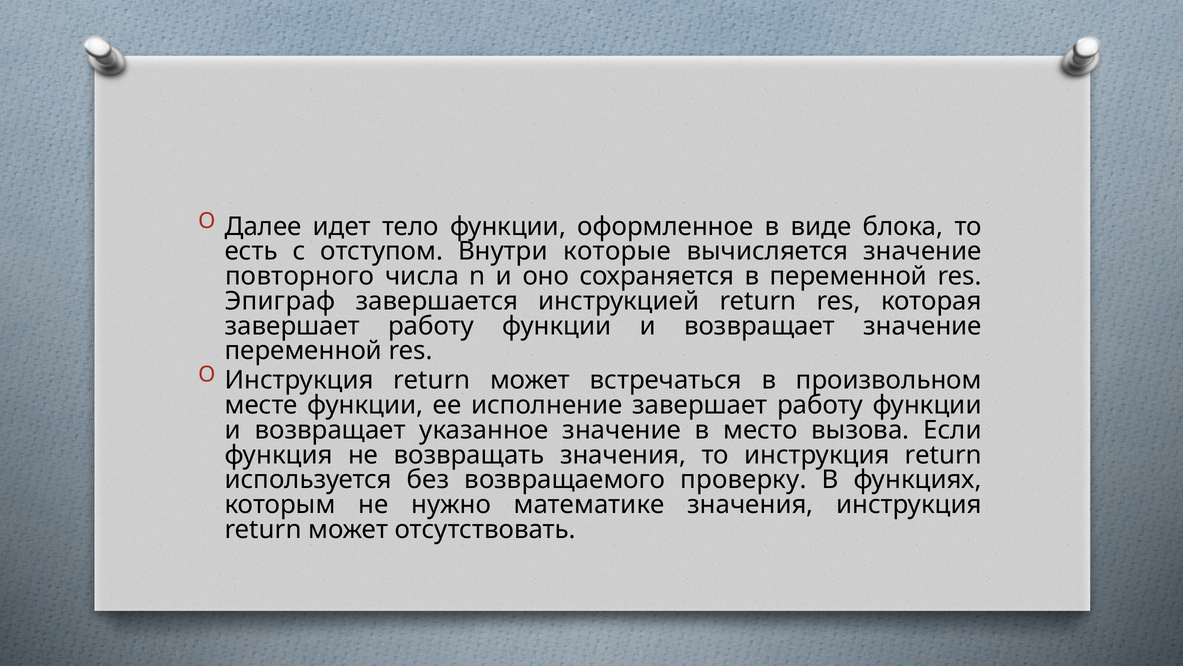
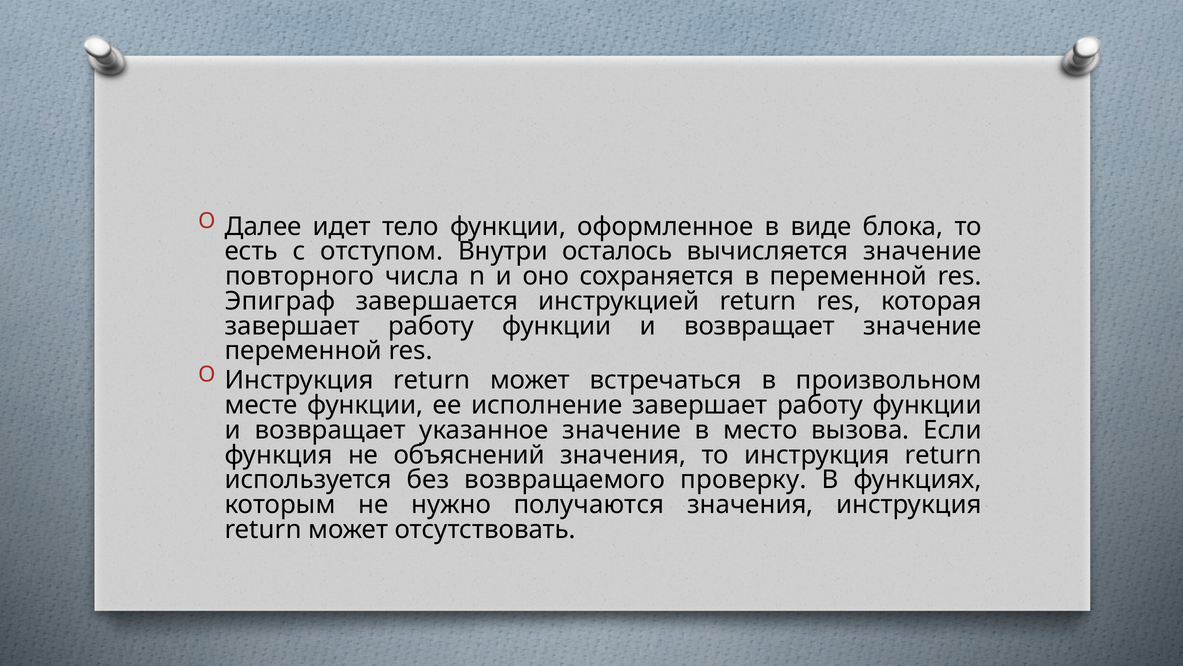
которые: которые -> осталось
возвращать: возвращать -> объяснений
математике: математике -> получаются
